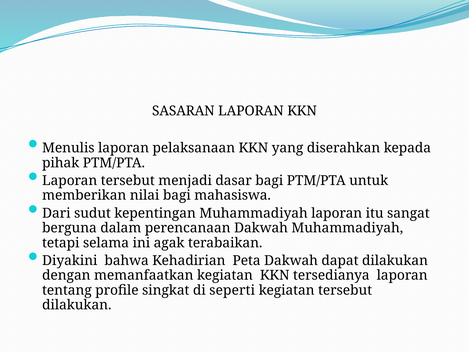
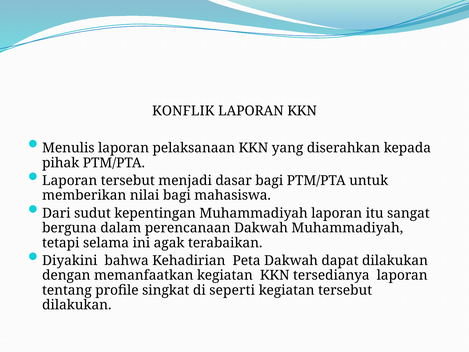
SASARAN: SASARAN -> KONFLIK
